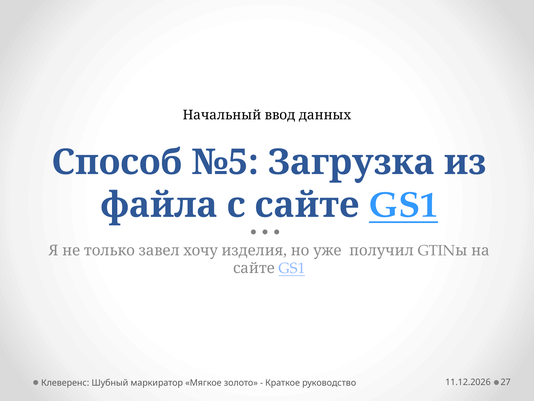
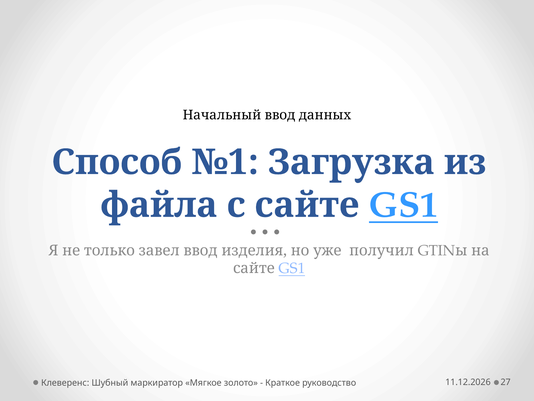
№5: №5 -> №1
завел хочу: хочу -> ввод
